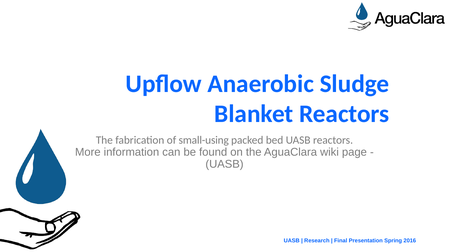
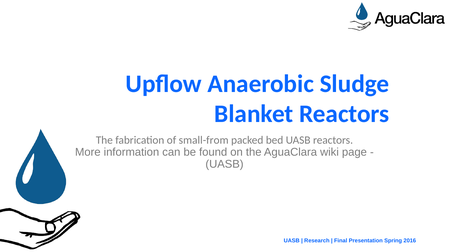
small-using: small-using -> small-from
